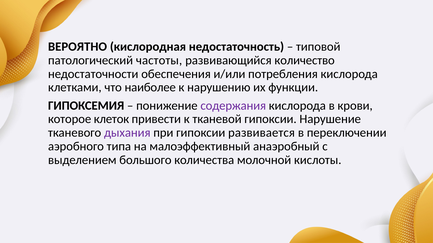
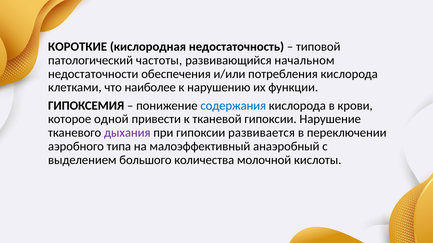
ВЕРОЯТНО: ВЕРОЯТНО -> КОРОТКИЕ
количество: количество -> начальном
содержания colour: purple -> blue
клеток: клеток -> одной
